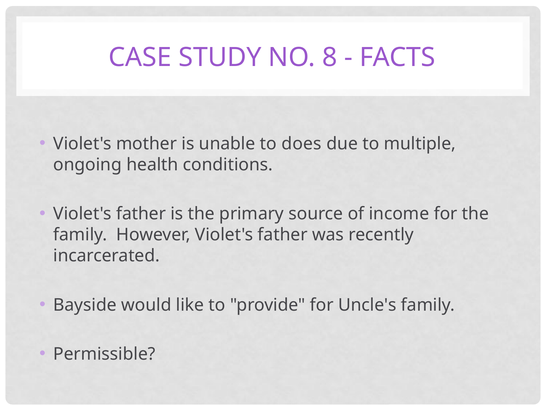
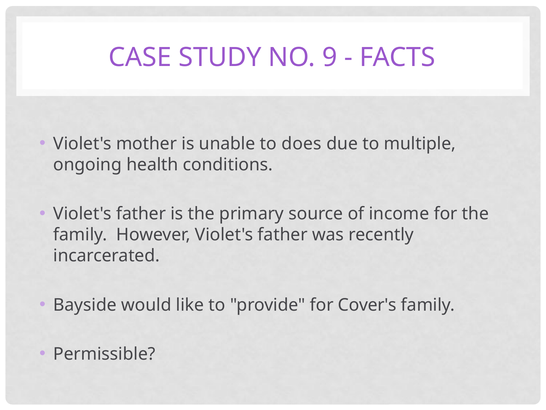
8: 8 -> 9
Uncle's: Uncle's -> Cover's
